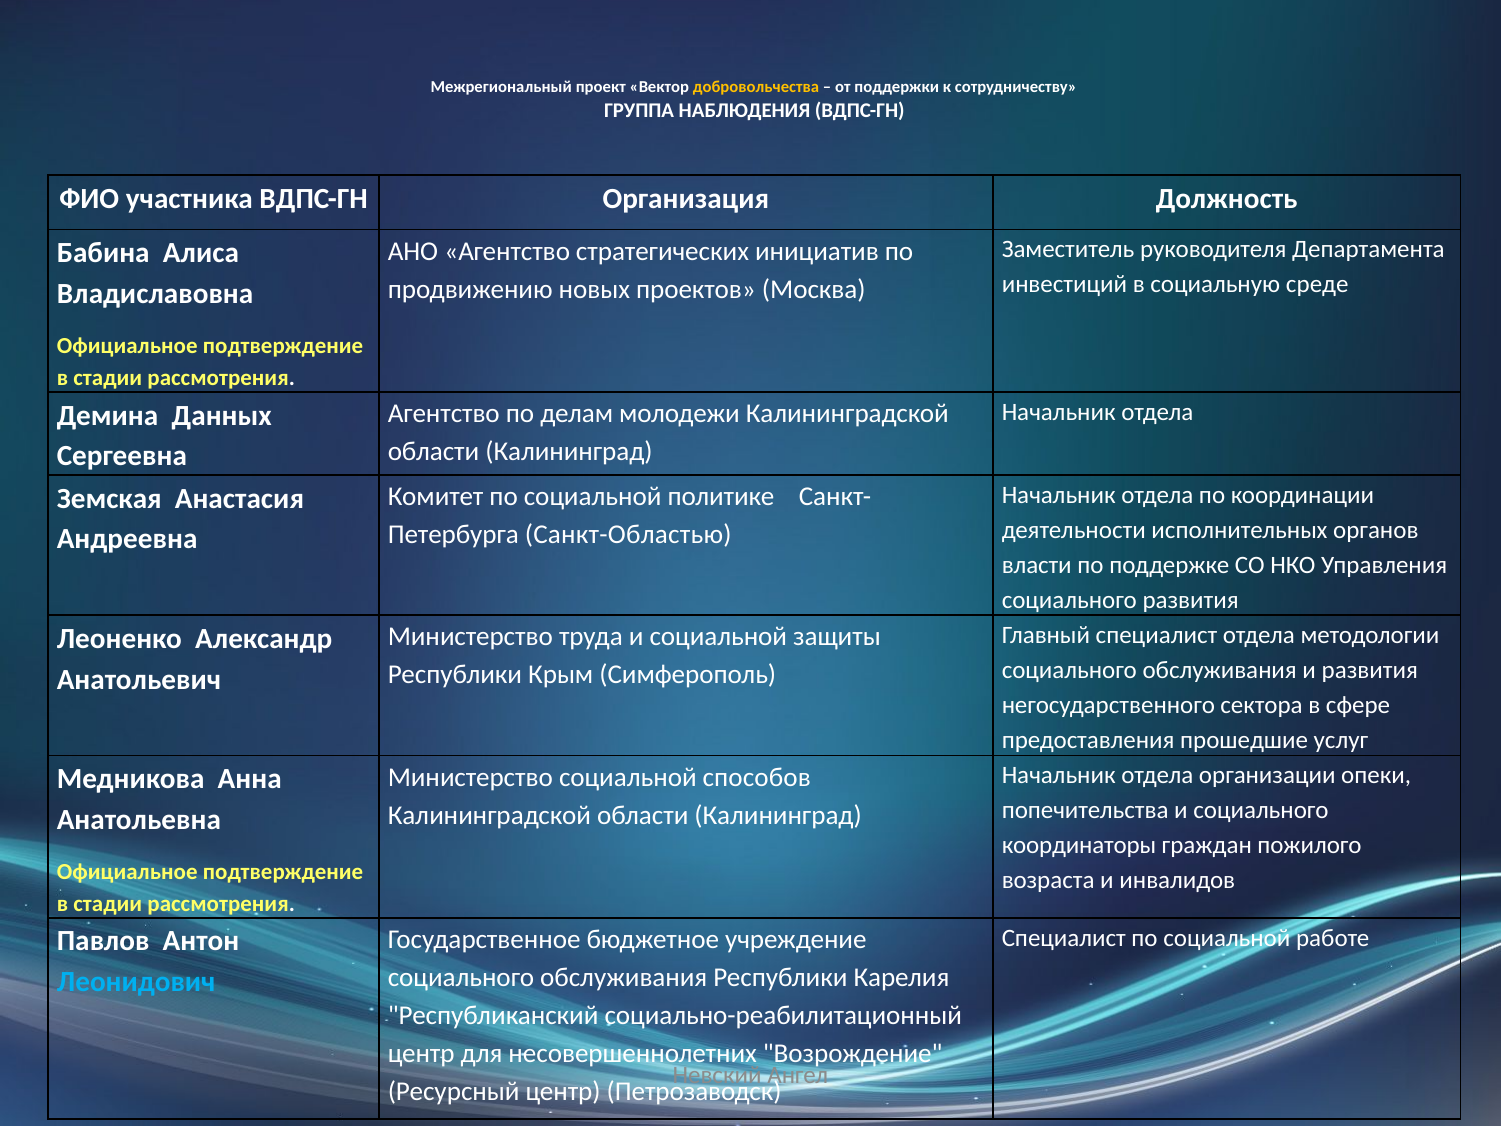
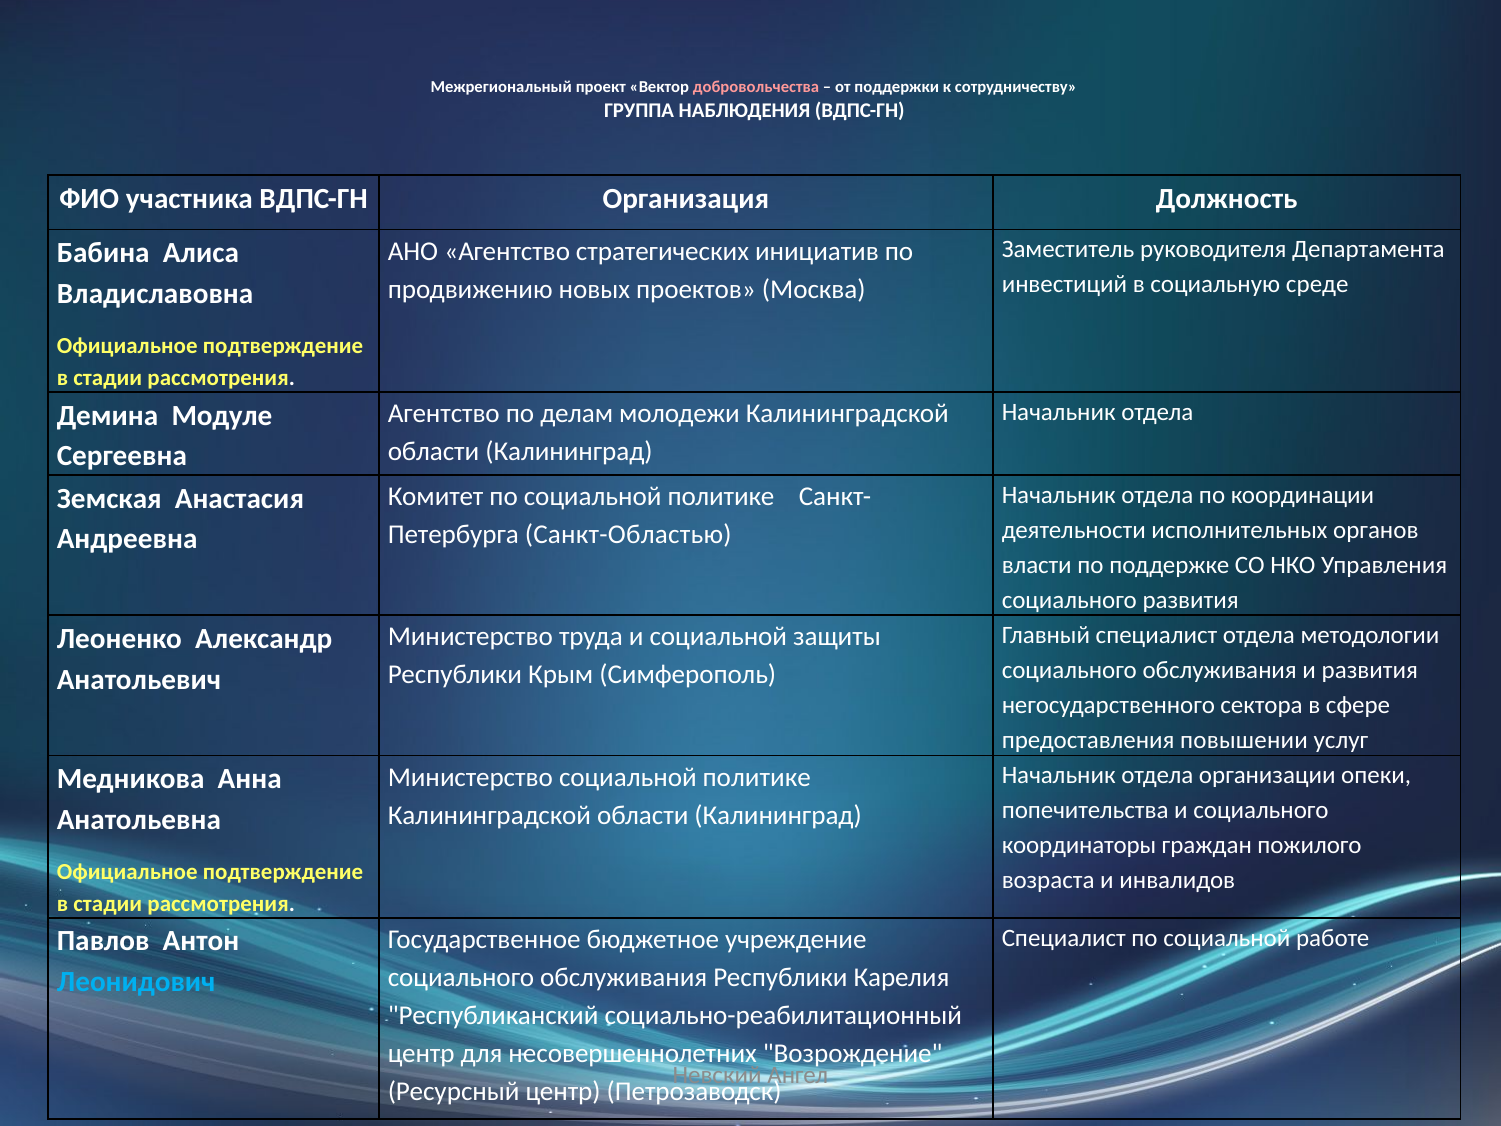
добровольчества colour: yellow -> pink
Данных: Данных -> Модуле
прошедшие: прошедшие -> повышении
Министерство социальной способов: способов -> политике
